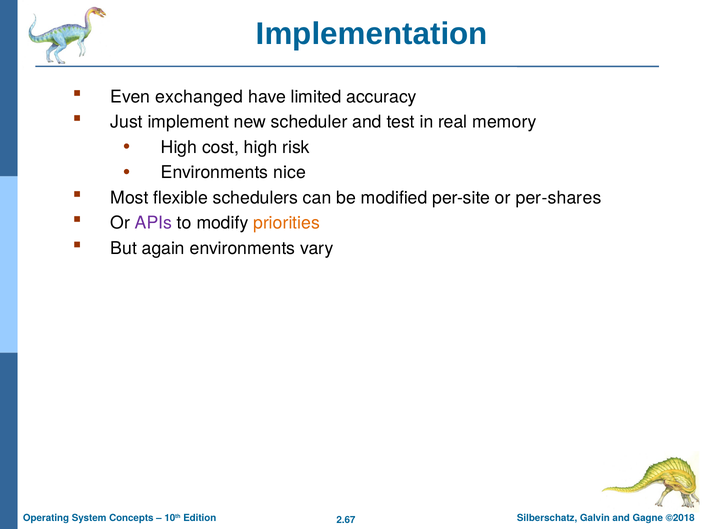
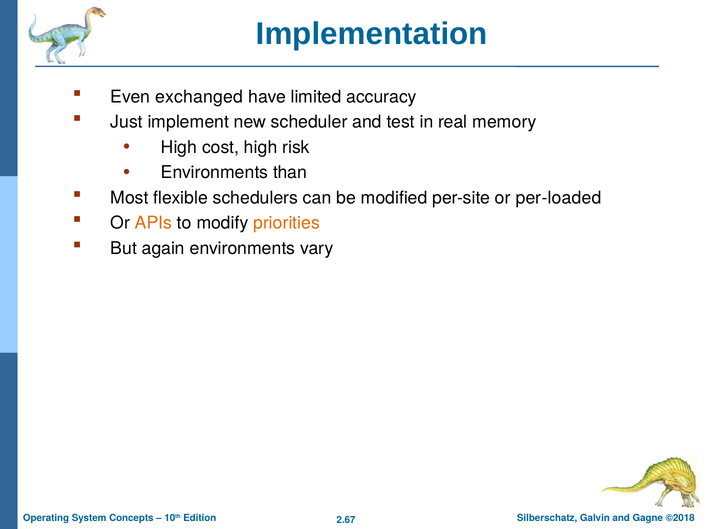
nice: nice -> than
per-shares: per-shares -> per-loaded
APIs colour: purple -> orange
